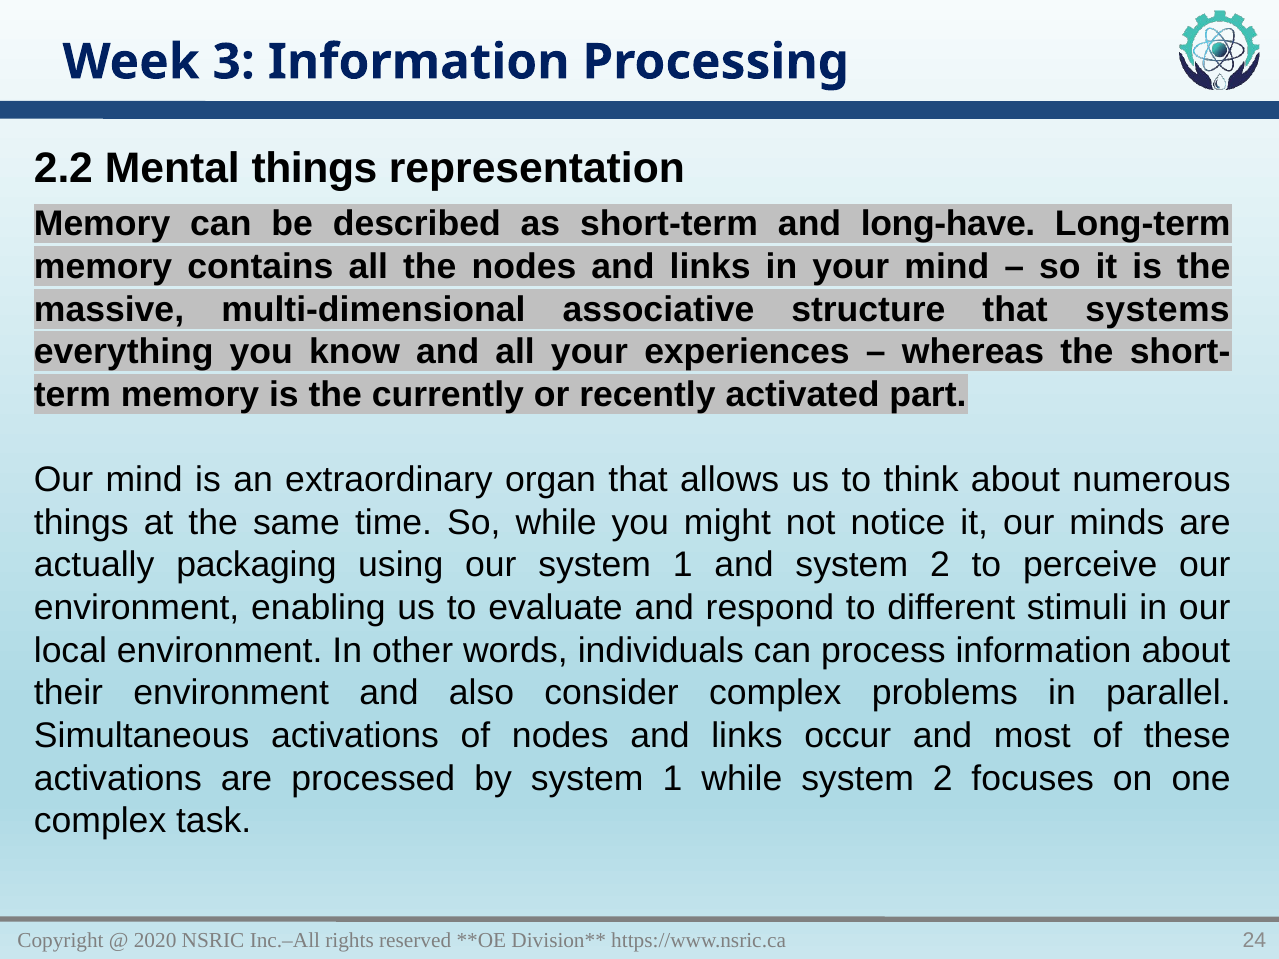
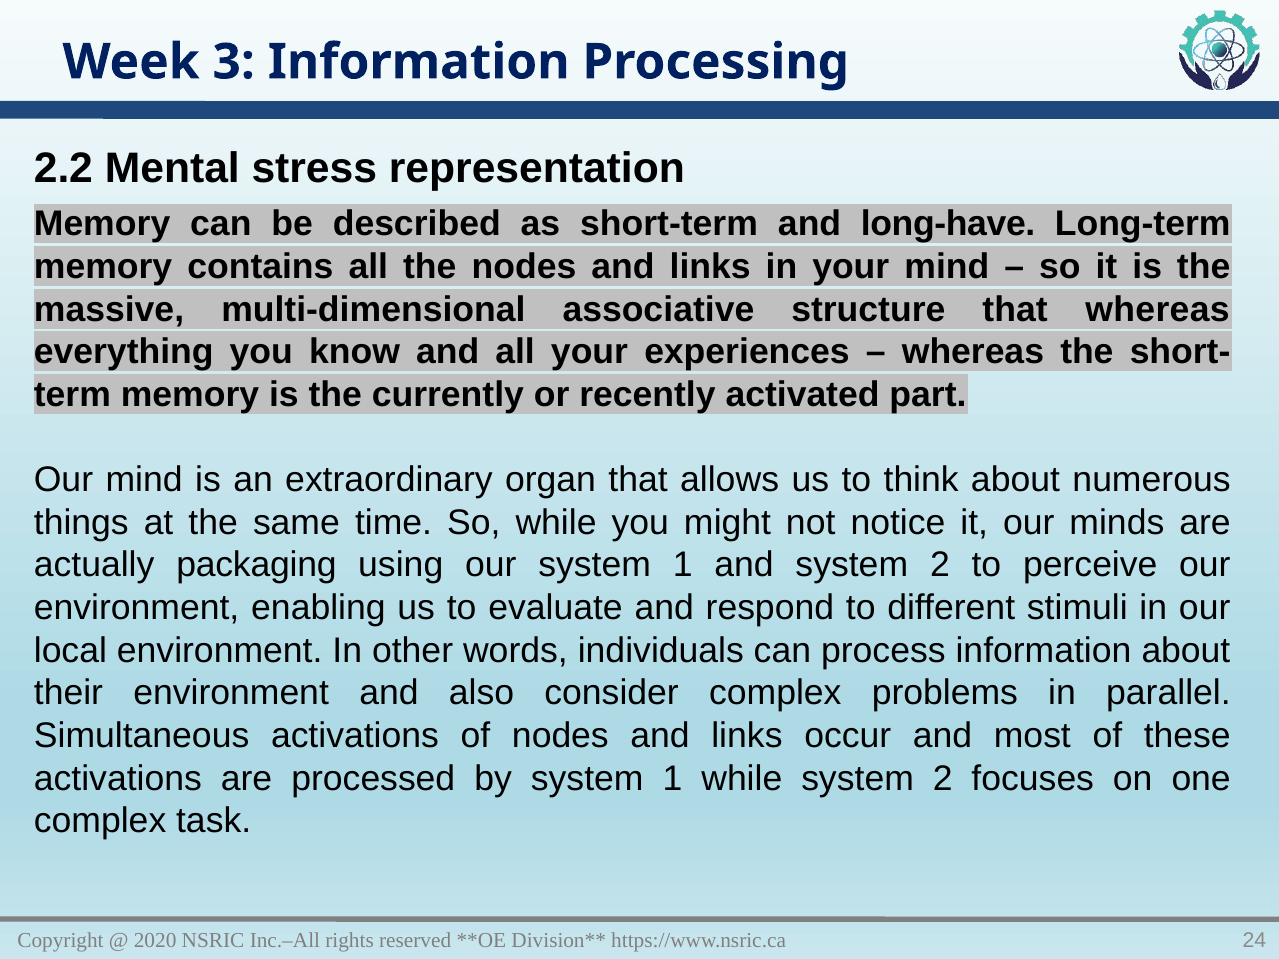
Mental things: things -> stress
that systems: systems -> whereas
